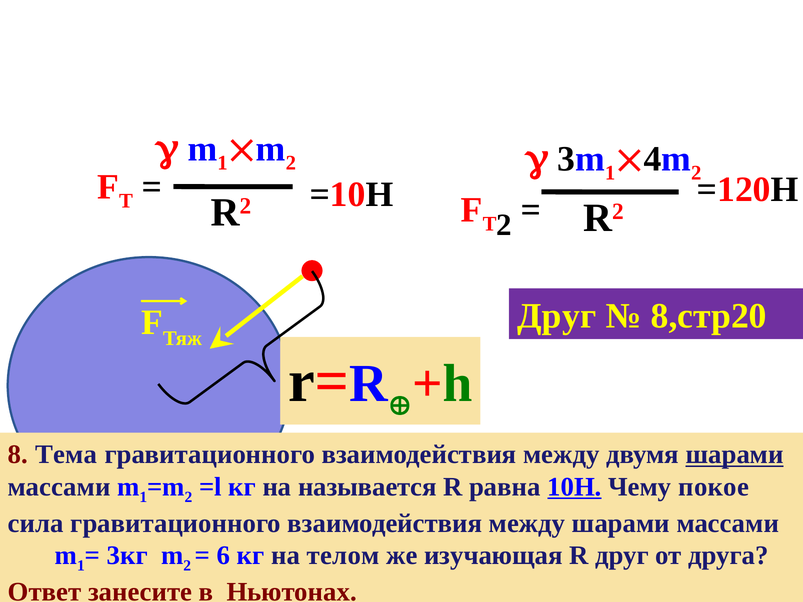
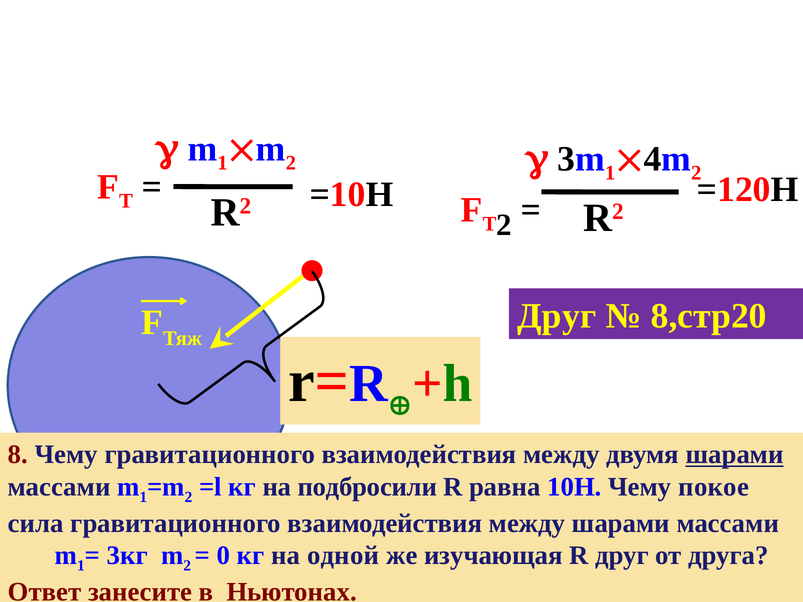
8 Тема: Тема -> Чему
называется: называется -> подбросили
10Н underline: present -> none
6: 6 -> 0
телом: телом -> одной
